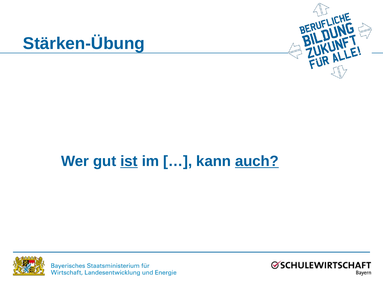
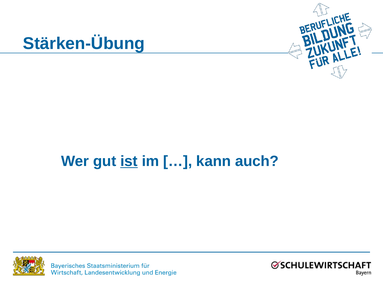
auch underline: present -> none
